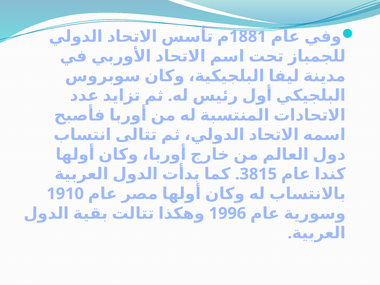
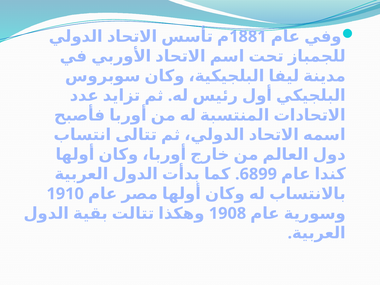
3815: 3815 -> 6899
1996: 1996 -> 1908
